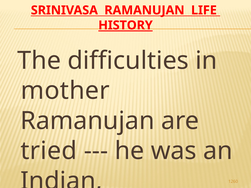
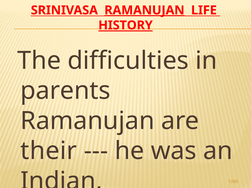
RAMANUJAN at (144, 10) underline: none -> present
mother: mother -> parents
tried: tried -> their
